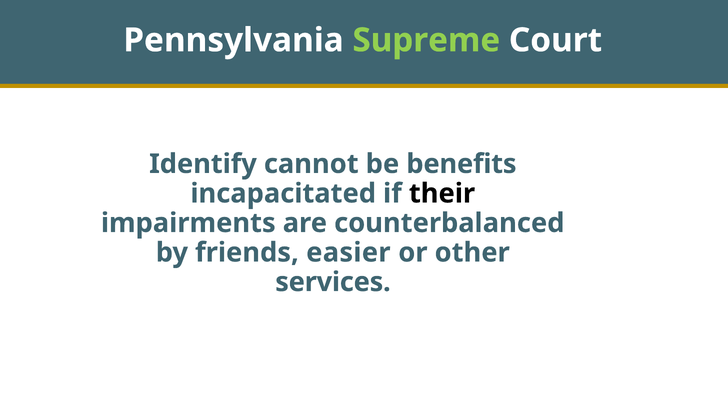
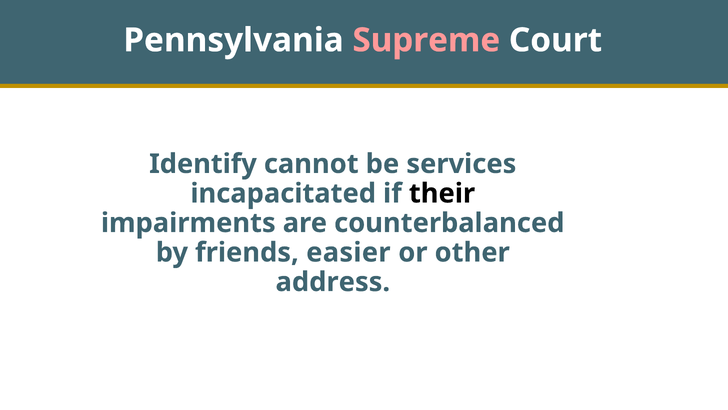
Supreme colour: light green -> pink
benefits: benefits -> services
services: services -> address
